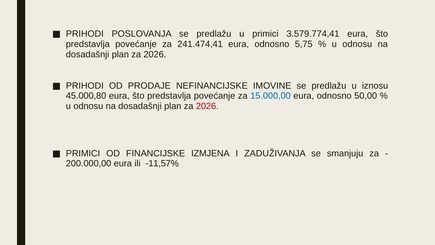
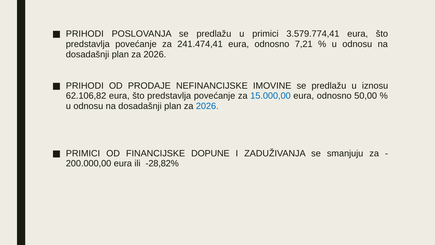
5,75: 5,75 -> 7,21
45.000,80: 45.000,80 -> 62.106,82
2026 at (207, 106) colour: red -> blue
IZMJENA: IZMJENA -> DOPUNE
-11,57%: -11,57% -> -28,82%
